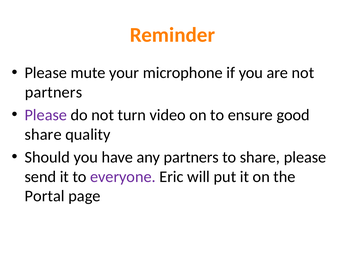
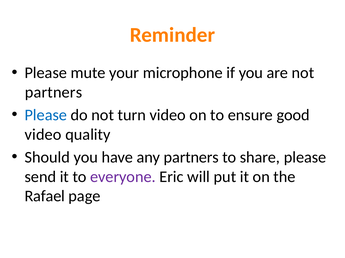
Please at (46, 115) colour: purple -> blue
share at (43, 135): share -> video
Portal: Portal -> Rafael
